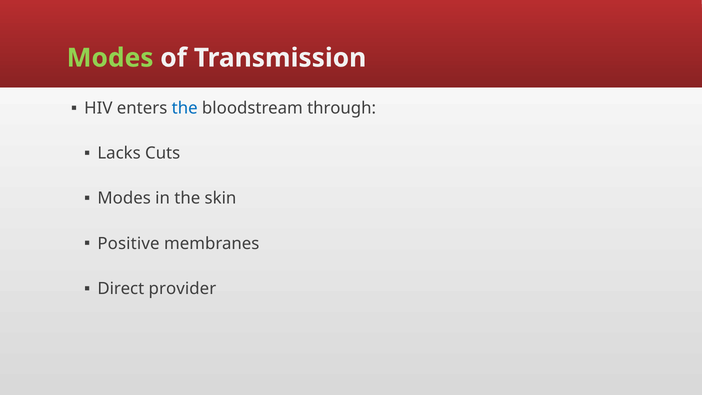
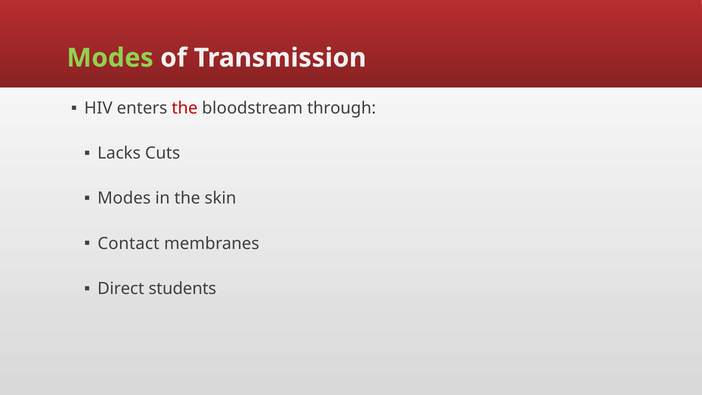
the at (185, 108) colour: blue -> red
Positive: Positive -> Contact
provider: provider -> students
